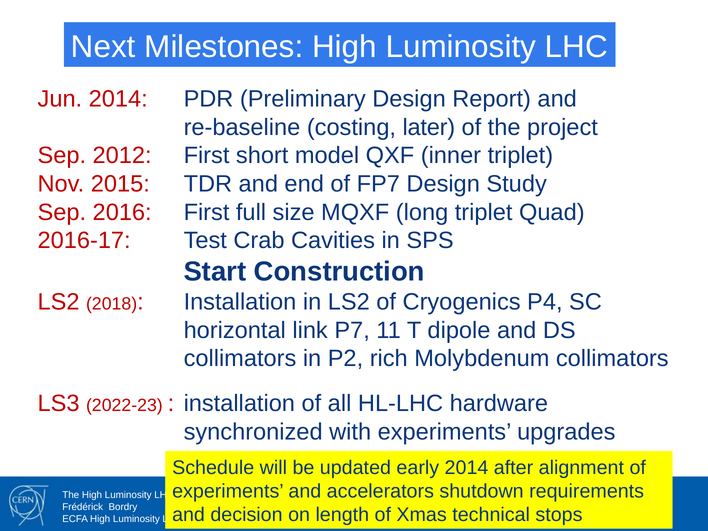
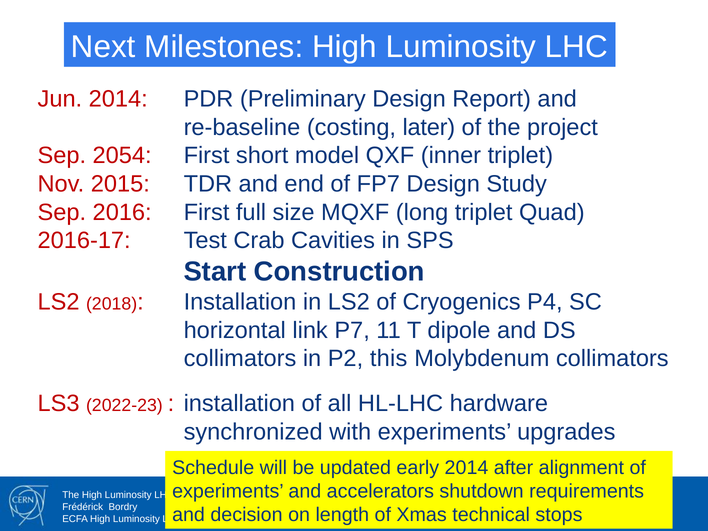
2012: 2012 -> 2054
rich: rich -> this
